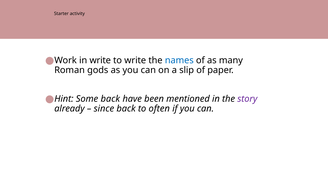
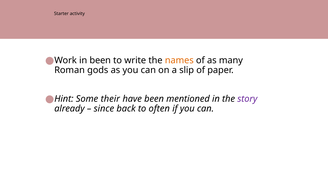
in write: write -> been
names colour: blue -> orange
Some back: back -> their
